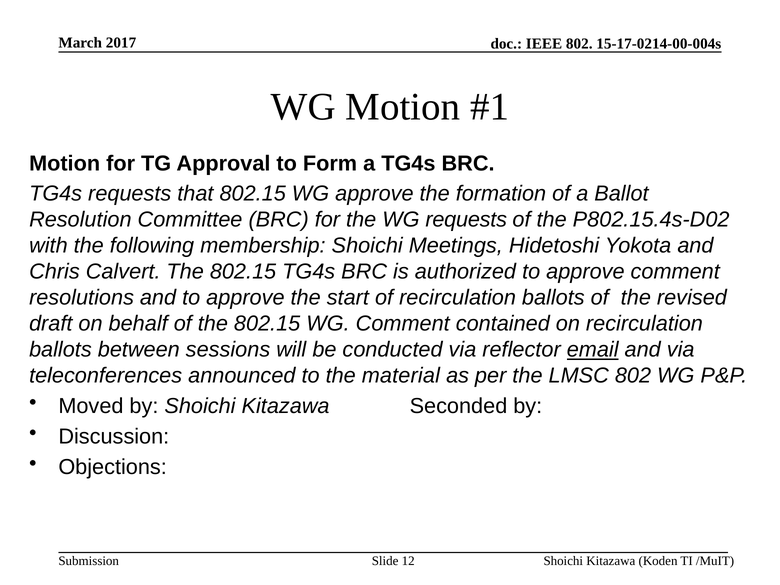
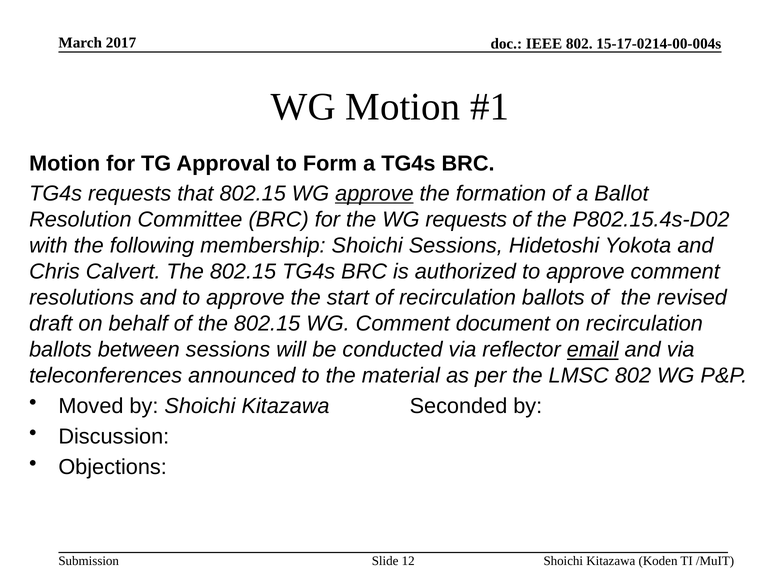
approve at (374, 194) underline: none -> present
Shoichi Meetings: Meetings -> Sessions
contained: contained -> document
